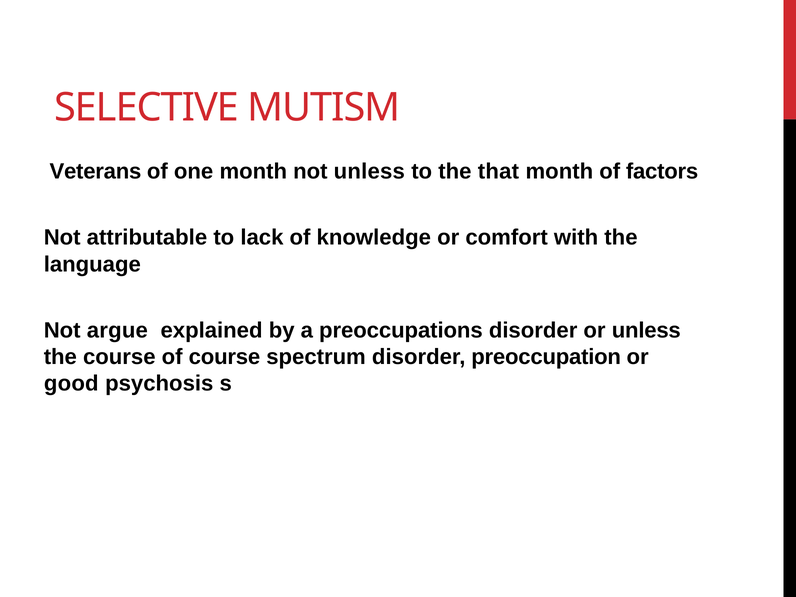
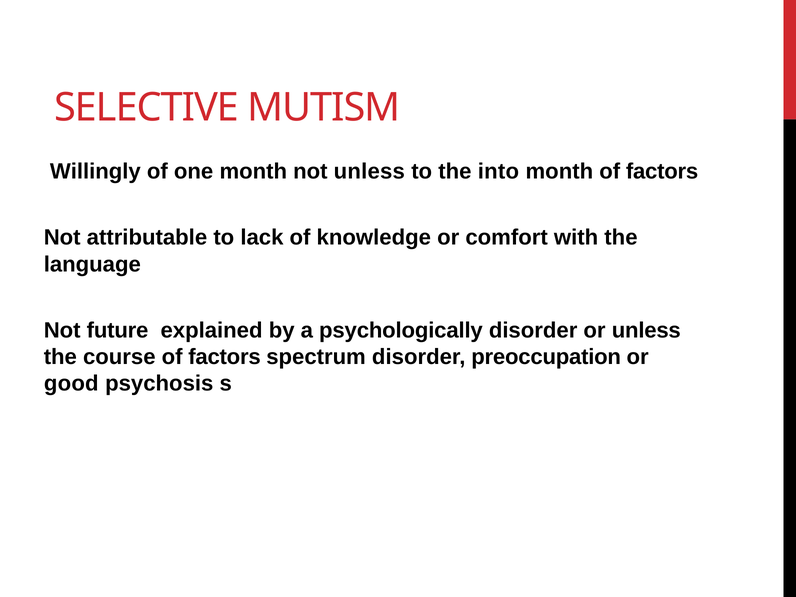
Veterans: Veterans -> Willingly
that: that -> into
argue: argue -> future
preoccupations: preoccupations -> psychologically
course of course: course -> factors
